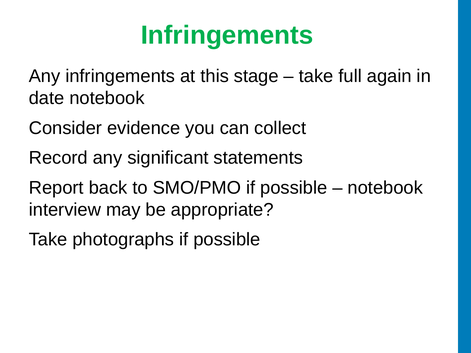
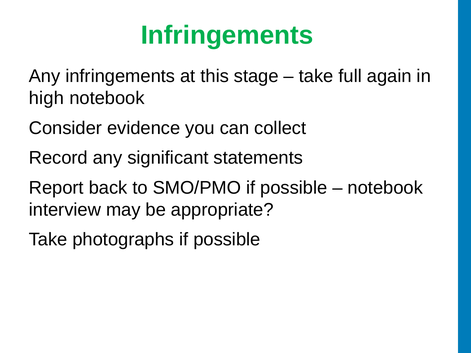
date: date -> high
